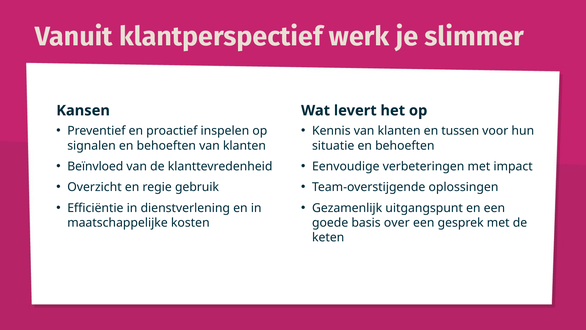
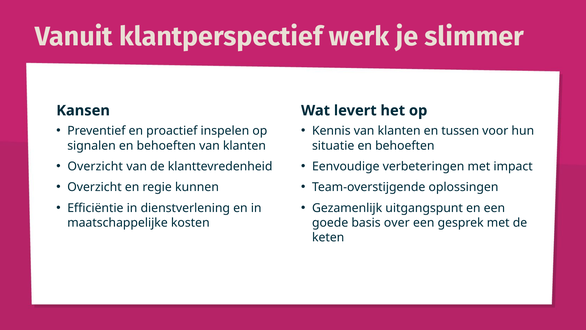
Beïnvloed at (95, 166): Beïnvloed -> Overzicht
gebruik: gebruik -> kunnen
